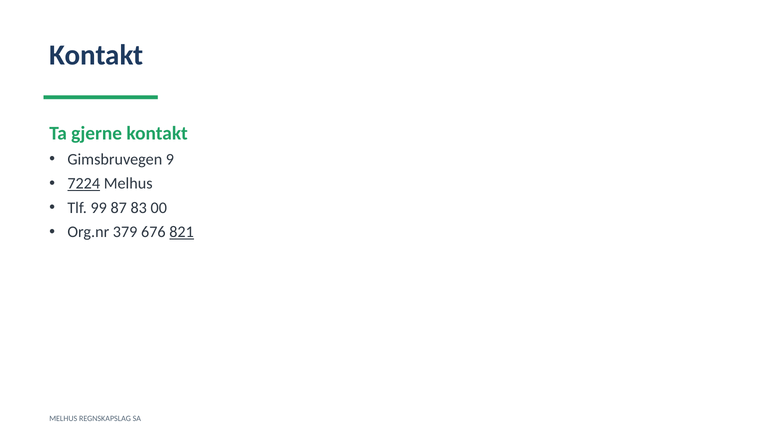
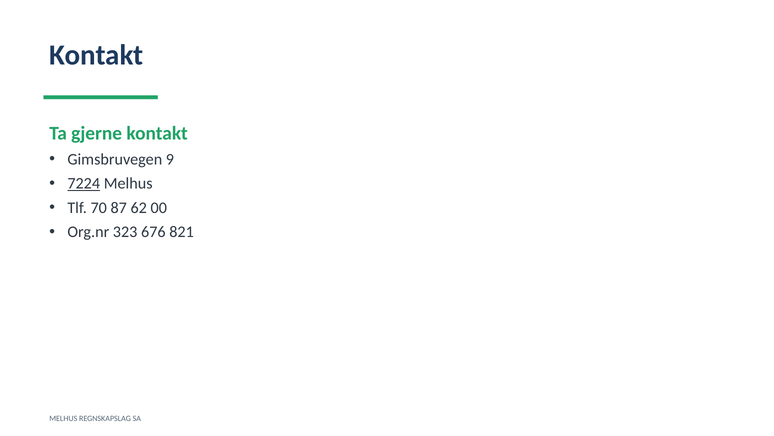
99: 99 -> 70
83: 83 -> 62
379: 379 -> 323
821 underline: present -> none
